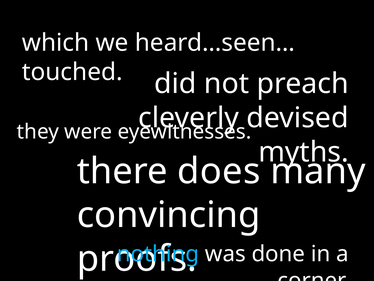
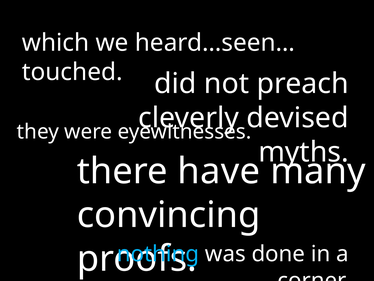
does: does -> have
